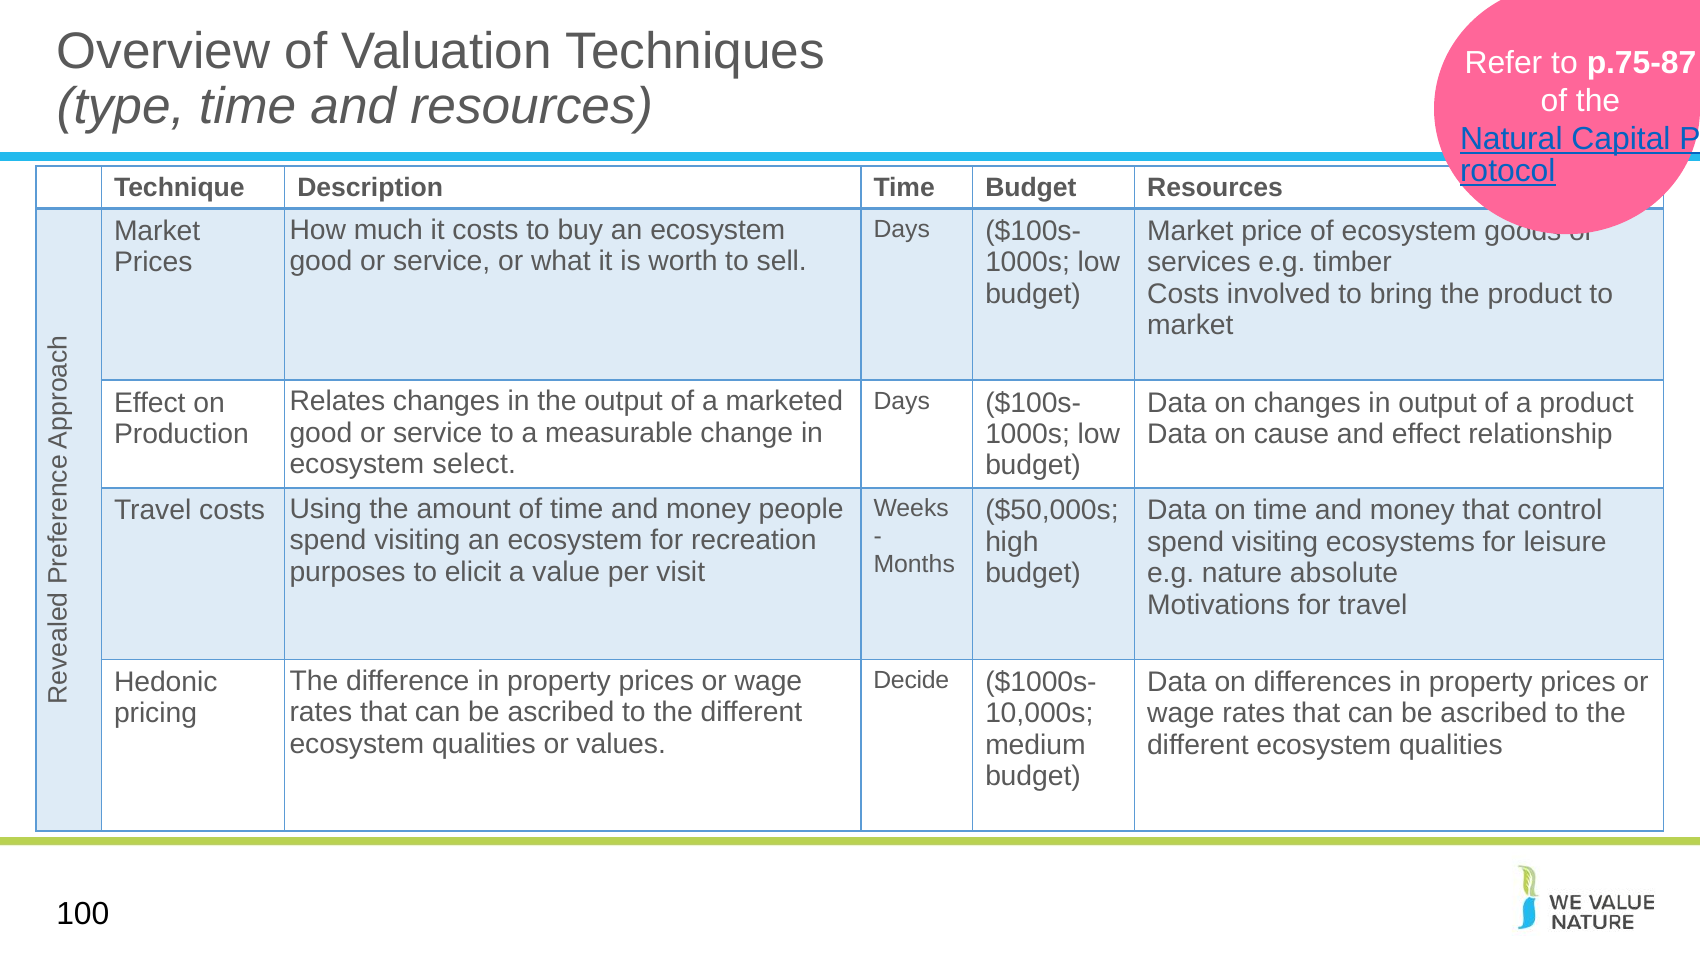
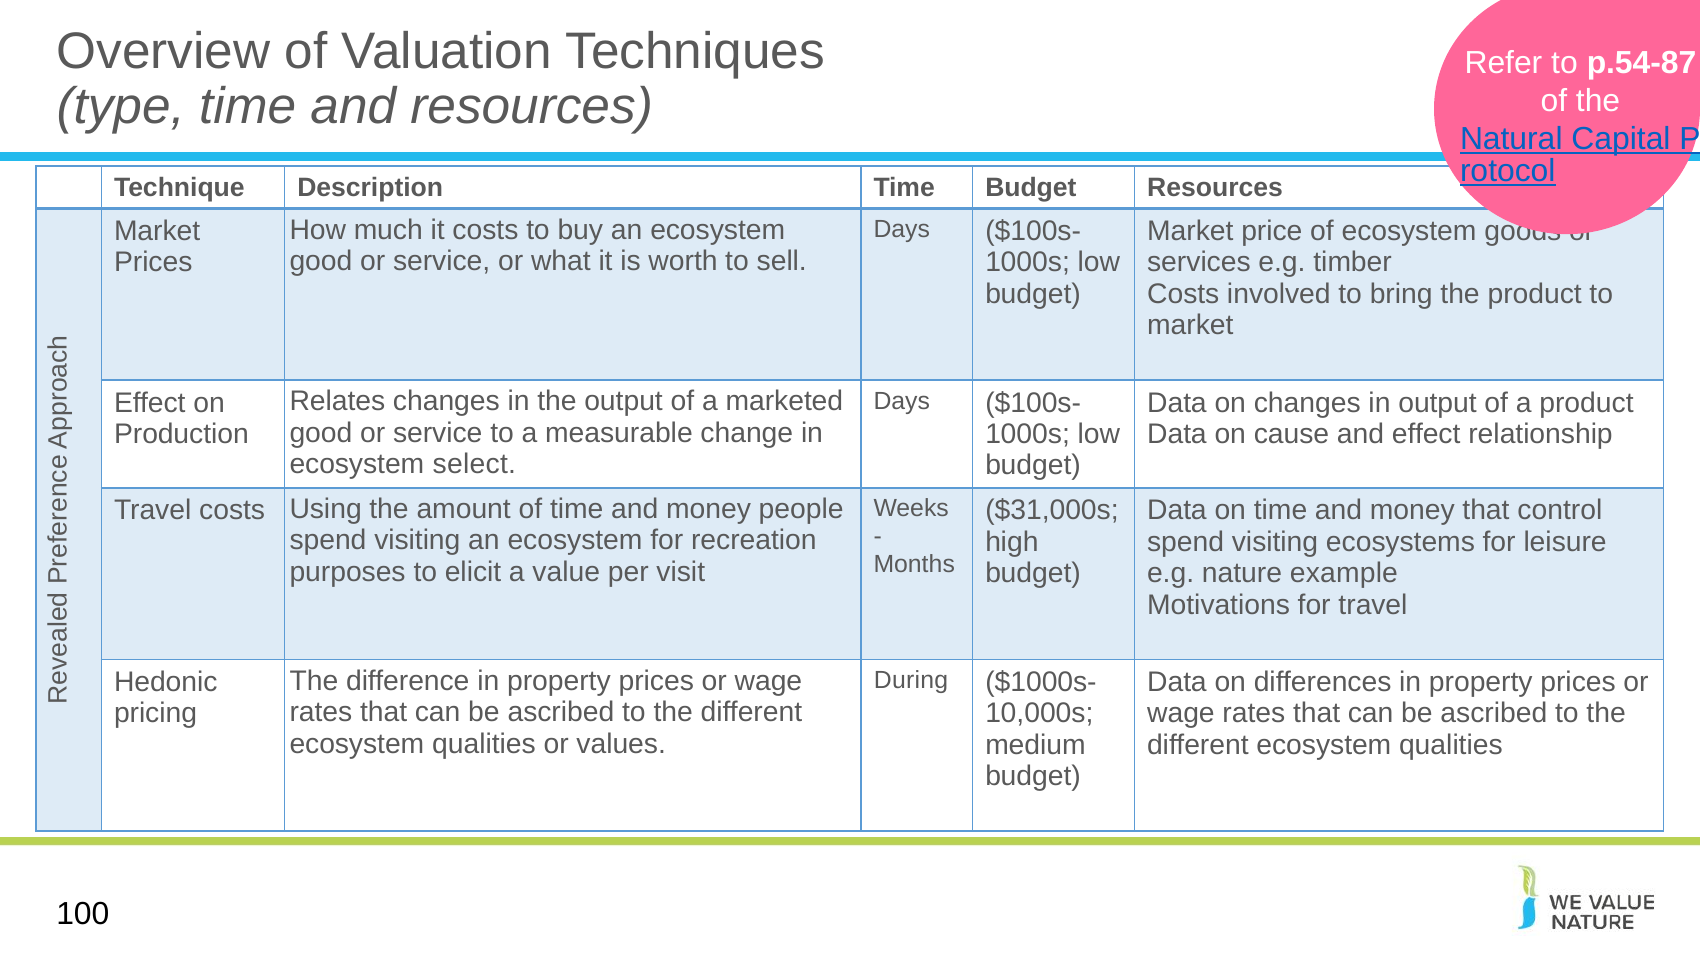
p.75-87: p.75-87 -> p.54-87
$50,000s: $50,000s -> $31,000s
absolute: absolute -> example
Decide: Decide -> During
